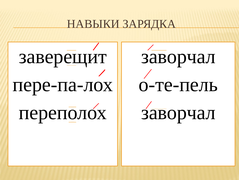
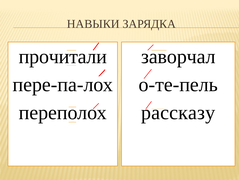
заверещит: заверещит -> прочитали
заворчал at (178, 112): заворчал -> рассказу
